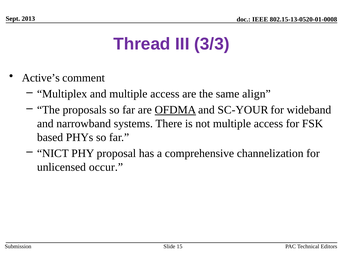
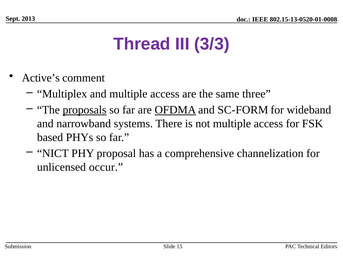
align: align -> three
proposals underline: none -> present
SC-YOUR: SC-YOUR -> SC-FORM
